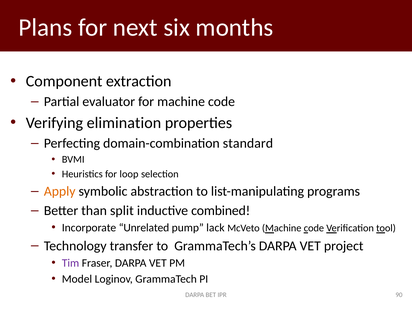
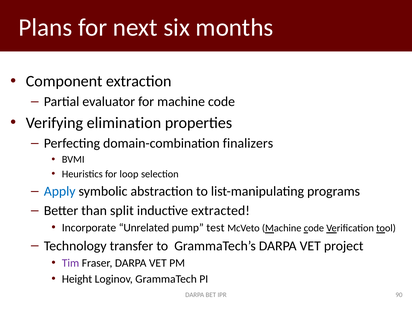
standard: standard -> finalizers
Apply colour: orange -> blue
combined: combined -> extracted
lack: lack -> test
Model: Model -> Height
